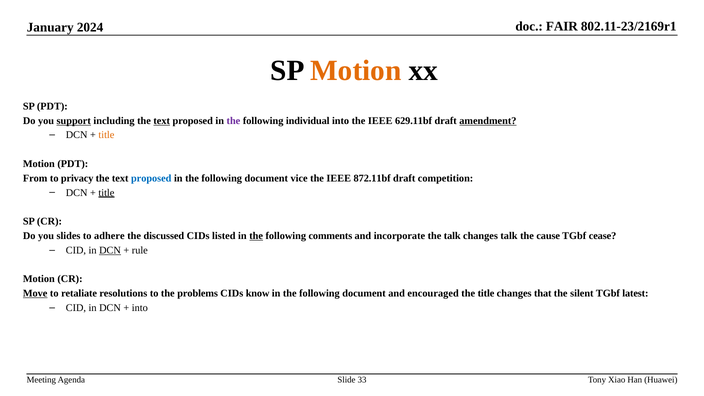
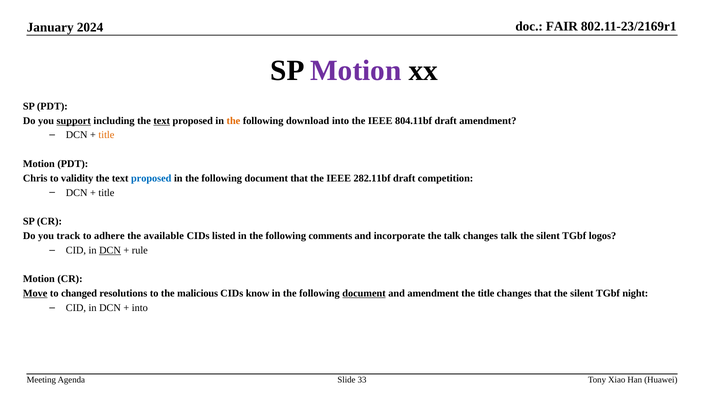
Motion at (356, 71) colour: orange -> purple
the at (233, 121) colour: purple -> orange
individual: individual -> download
629.11bf: 629.11bf -> 804.11bf
amendment at (488, 121) underline: present -> none
From: From -> Chris
privacy: privacy -> validity
document vice: vice -> that
872.11bf: 872.11bf -> 282.11bf
title at (106, 193) underline: present -> none
slides: slides -> track
discussed: discussed -> available
the at (256, 236) underline: present -> none
cause at (548, 236): cause -> silent
cease: cease -> logos
retaliate: retaliate -> changed
problems: problems -> malicious
document at (364, 293) underline: none -> present
and encouraged: encouraged -> amendment
latest: latest -> night
